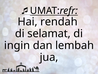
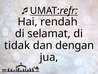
ingin: ingin -> tidak
lembah: lembah -> dengan
